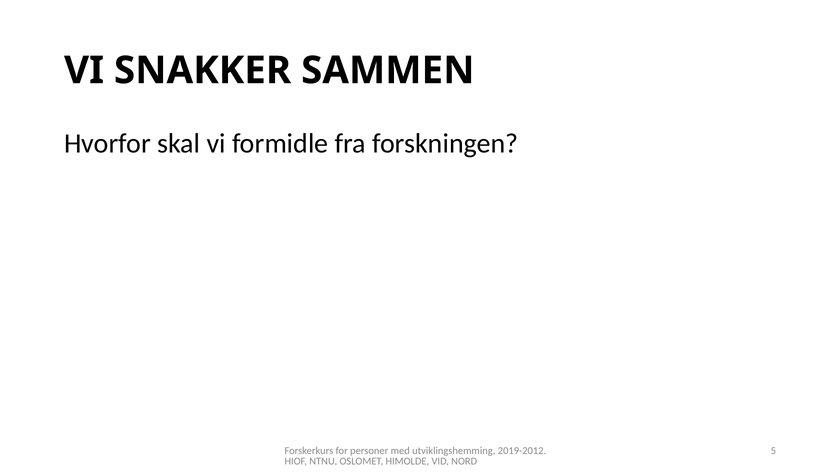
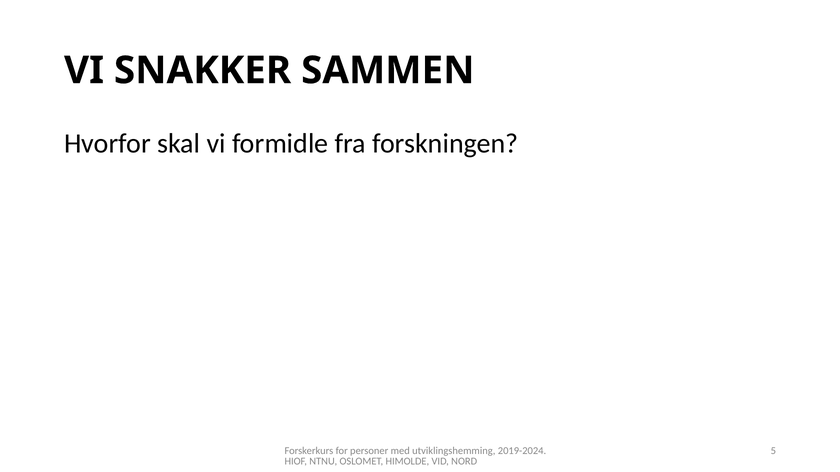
2019-2012: 2019-2012 -> 2019-2024
